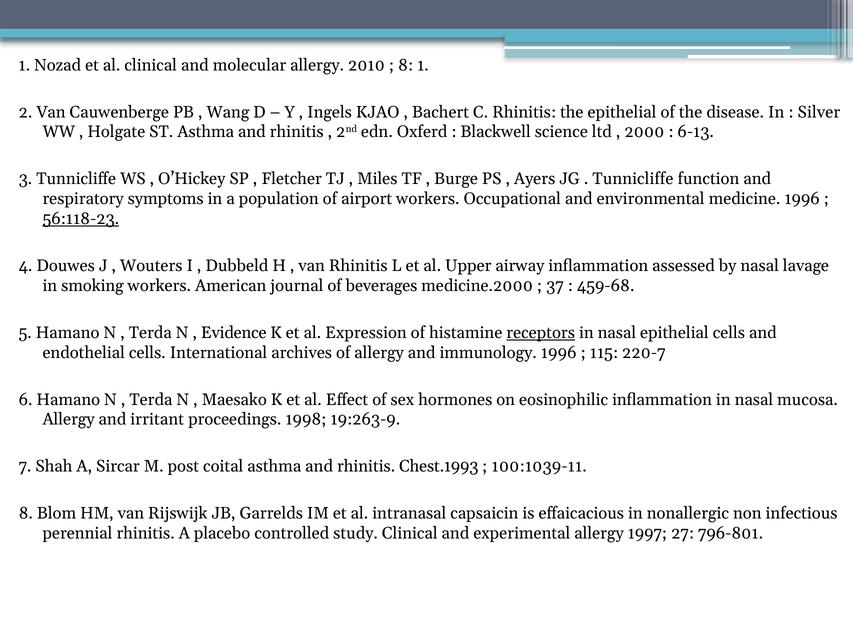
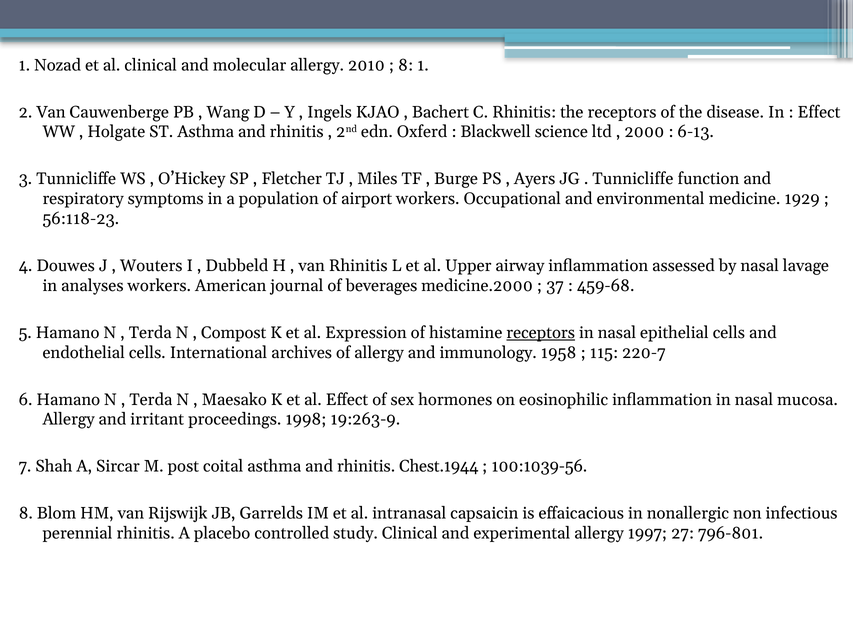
the epithelial: epithelial -> receptors
Silver at (819, 112): Silver -> Effect
medicine 1996: 1996 -> 1929
56:118-23 underline: present -> none
smoking: smoking -> analyses
Evidence: Evidence -> Compost
immunology 1996: 1996 -> 1958
Chest.1993: Chest.1993 -> Chest.1944
100:1039-11: 100:1039-11 -> 100:1039-56
